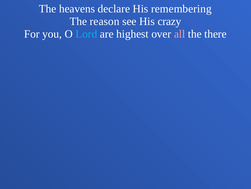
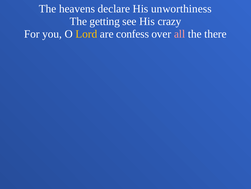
remembering: remembering -> unworthiness
reason: reason -> getting
Lord colour: light blue -> yellow
highest: highest -> confess
